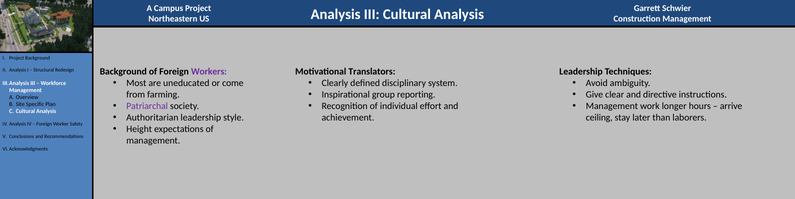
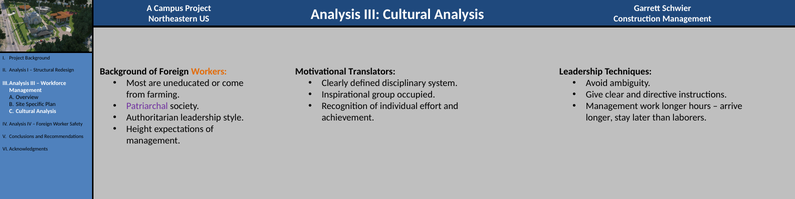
Workers colour: purple -> orange
reporting: reporting -> occupied
ceiling at (599, 118): ceiling -> longer
